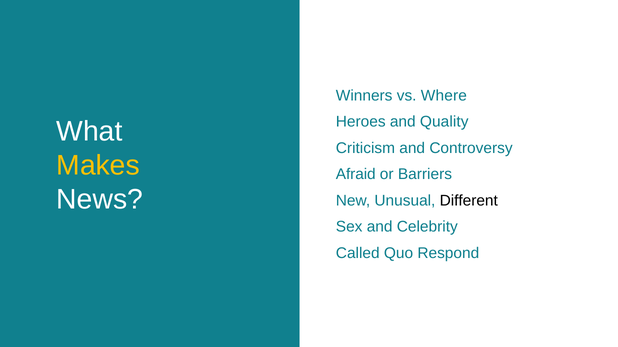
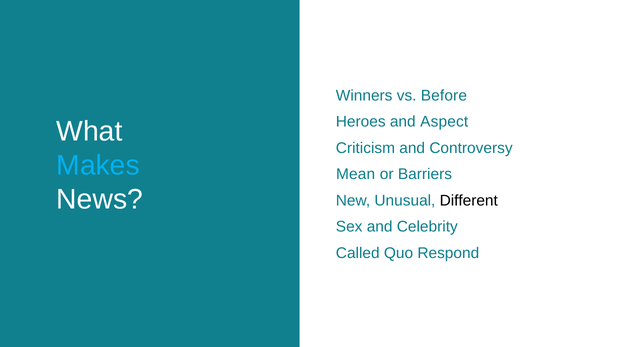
Where: Where -> Before
Quality: Quality -> Aspect
Makes colour: yellow -> light blue
Afraid: Afraid -> Mean
